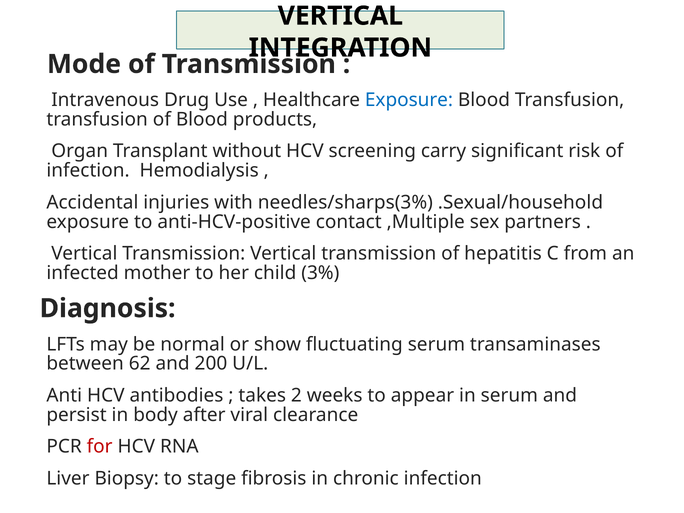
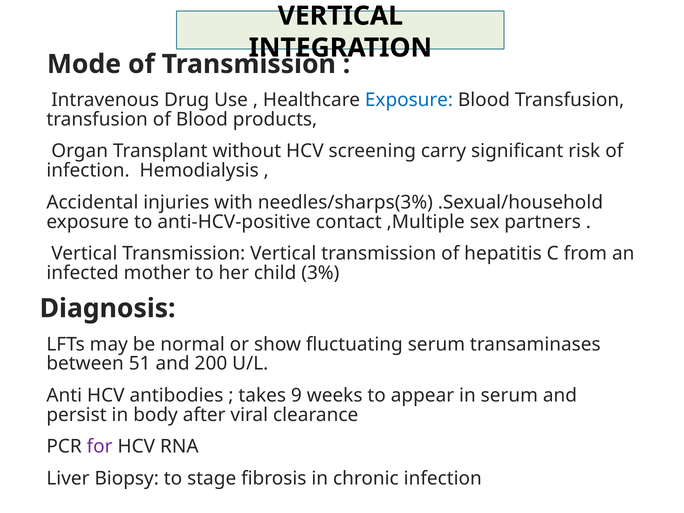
62: 62 -> 51
2: 2 -> 9
for colour: red -> purple
